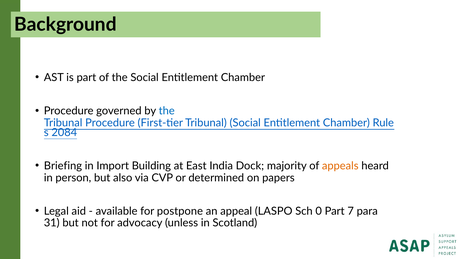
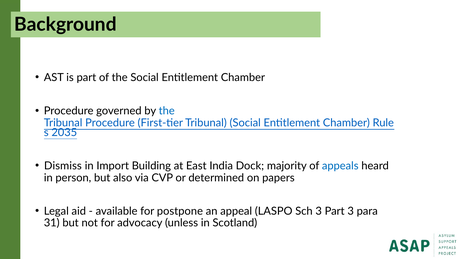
2084: 2084 -> 2035
Briefing: Briefing -> Dismiss
appeals colour: orange -> blue
Sch 0: 0 -> 3
Part 7: 7 -> 3
